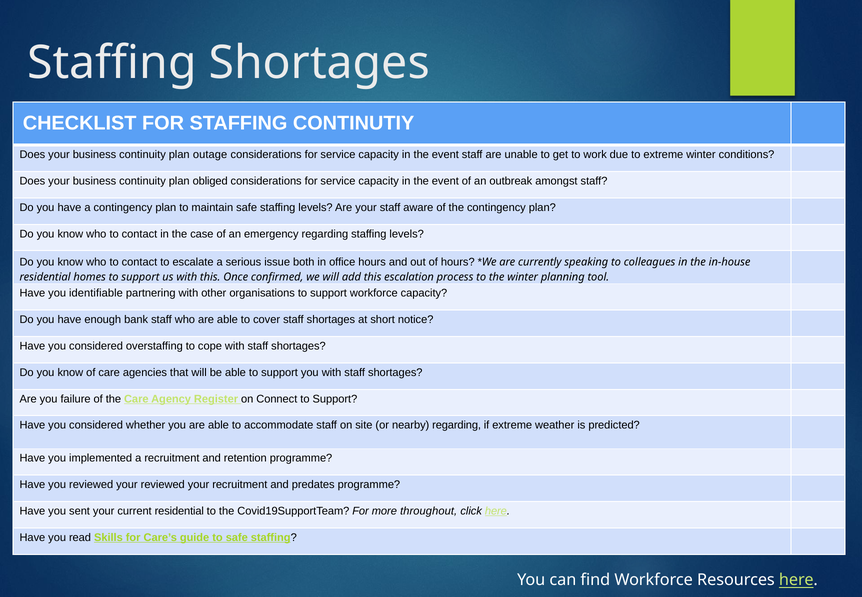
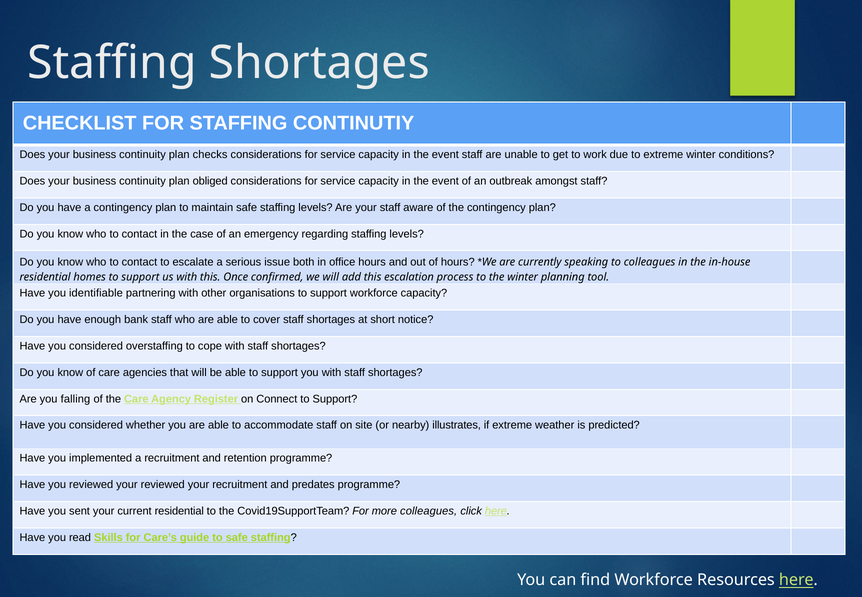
outage: outage -> checks
failure: failure -> falling
nearby regarding: regarding -> illustrates
more throughout: throughout -> colleagues
